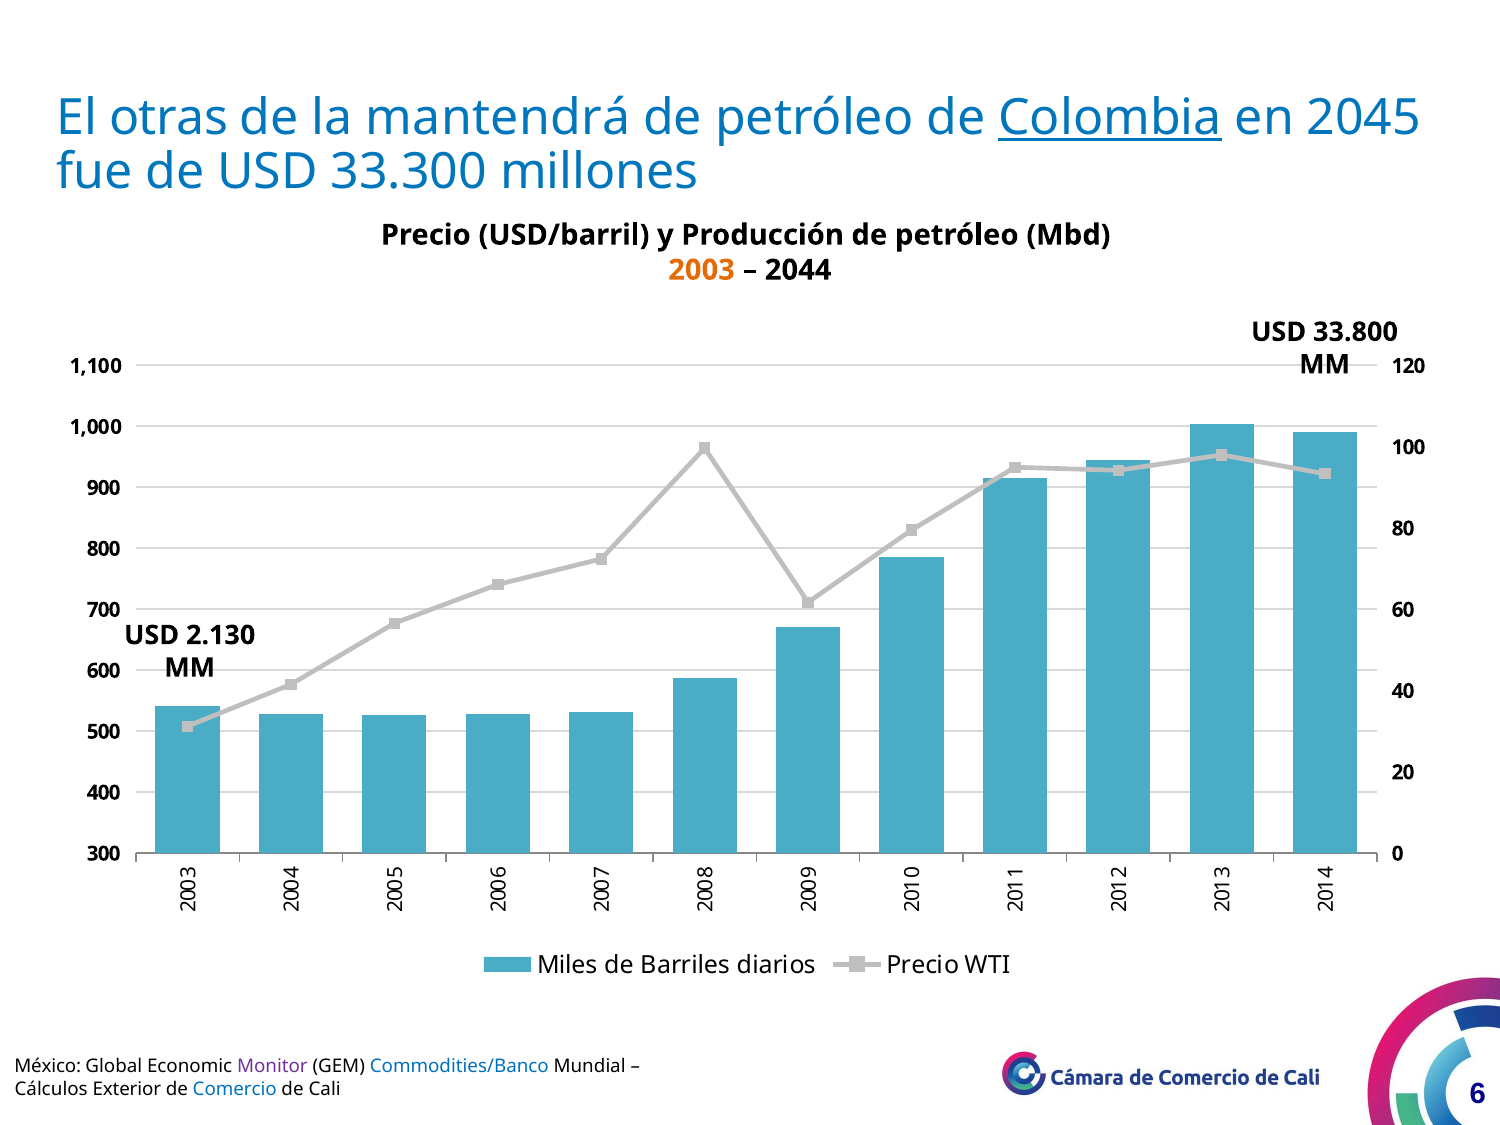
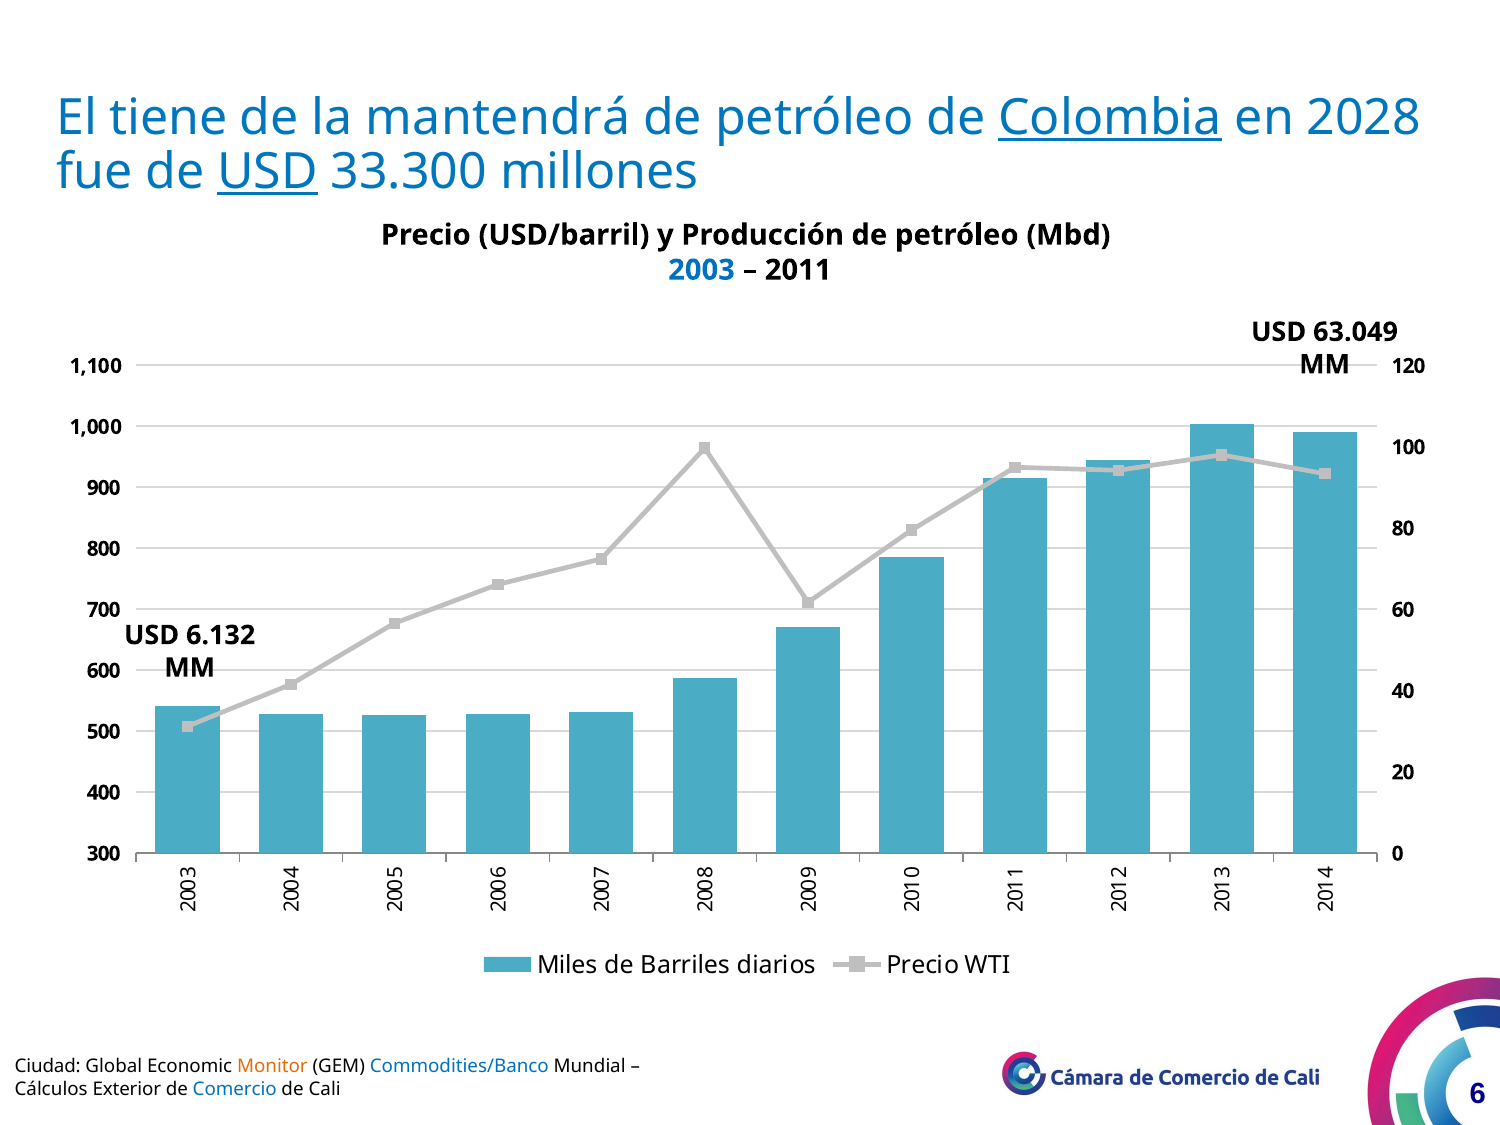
otras: otras -> tiene
2045: 2045 -> 2028
USD at (268, 172) underline: none -> present
2003 colour: orange -> blue
2044: 2044 -> 2011
33.800: 33.800 -> 63.049
2.130: 2.130 -> 6.132
México: México -> Ciudad
Monitor colour: purple -> orange
